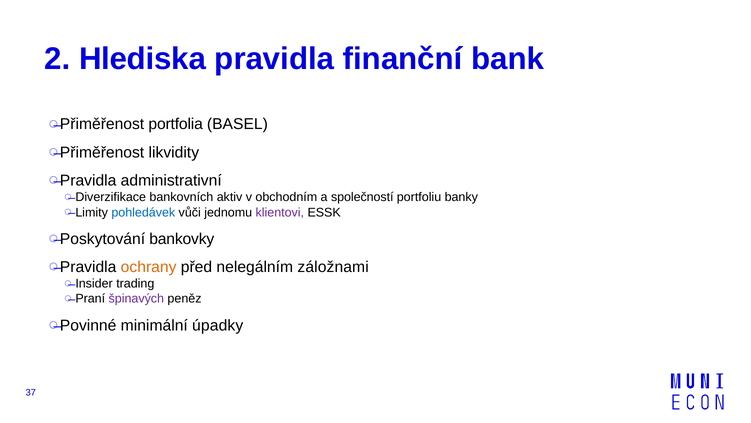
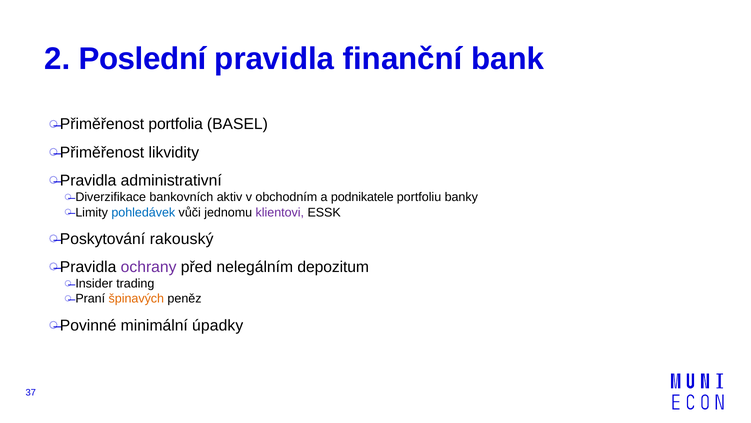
Hlediska: Hlediska -> Poslední
společností: společností -> podnikatele
bankovky: bankovky -> rakouský
ochrany colour: orange -> purple
záložnami: záložnami -> depozitum
špinavých colour: purple -> orange
